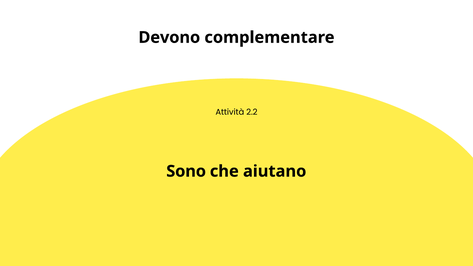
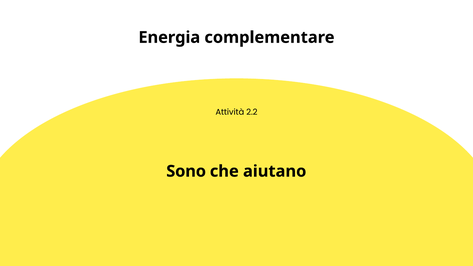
Devono: Devono -> Energia
